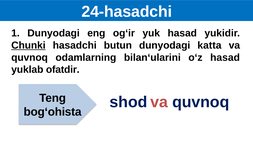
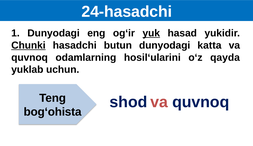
yuk underline: none -> present
bilan‘ularini: bilan‘ularini -> hosil‘ularini
o‘z hasad: hasad -> qayda
ofatdir: ofatdir -> uchun
